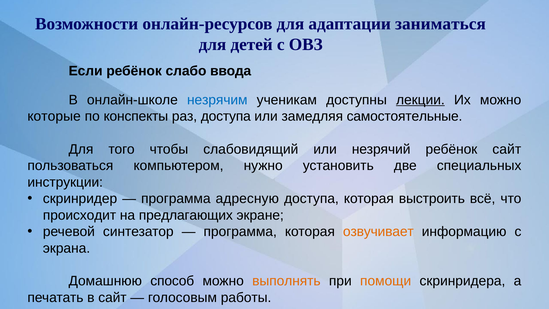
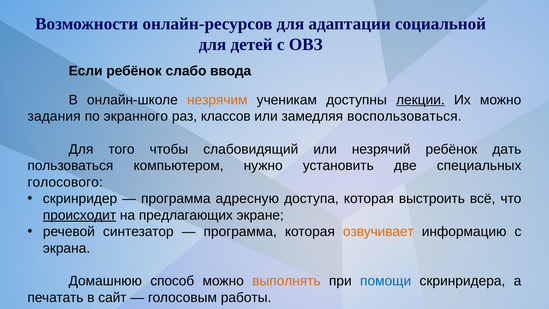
заниматься: заниматься -> социальной
незрячим colour: blue -> orange
которые: которые -> задания
конспекты: конспекты -> экранного
раз доступа: доступа -> классов
самостоятельные: самостоятельные -> воспользоваться
ребёнок сайт: сайт -> дать
инструкции: инструкции -> голосового
происходит underline: none -> present
помощи colour: orange -> blue
